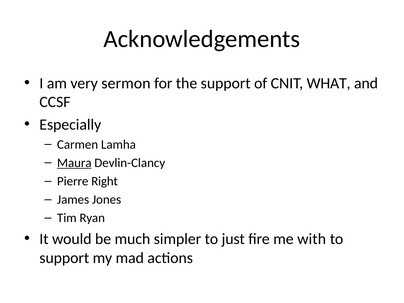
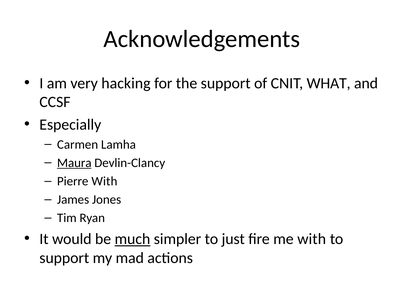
sermon: sermon -> hacking
Pierre Right: Right -> With
much underline: none -> present
